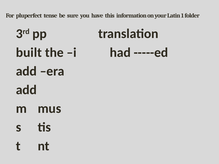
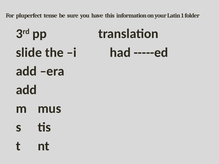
built: built -> slide
